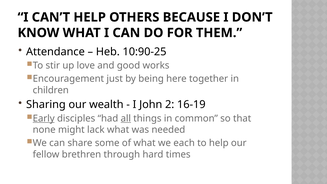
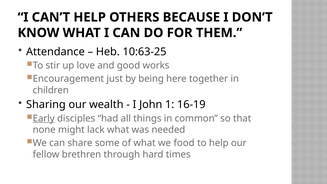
10:90-25: 10:90-25 -> 10:63-25
2: 2 -> 1
all underline: present -> none
each: each -> food
